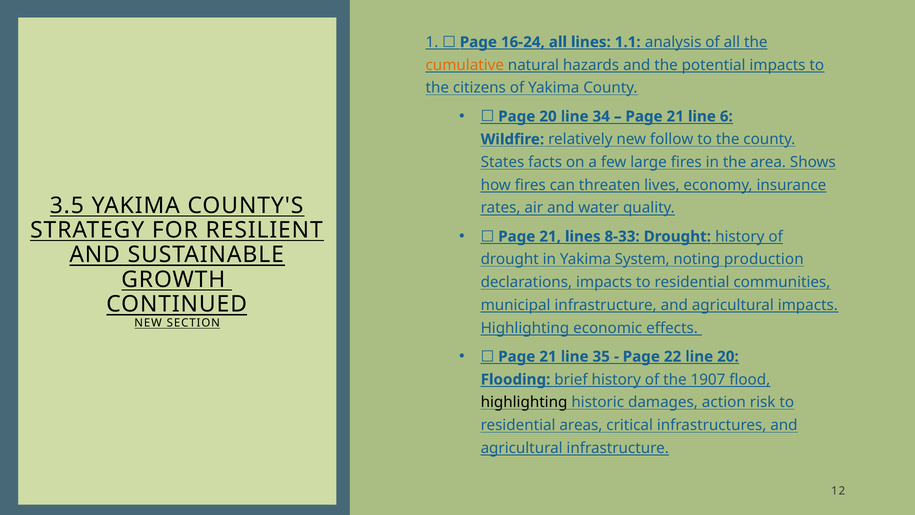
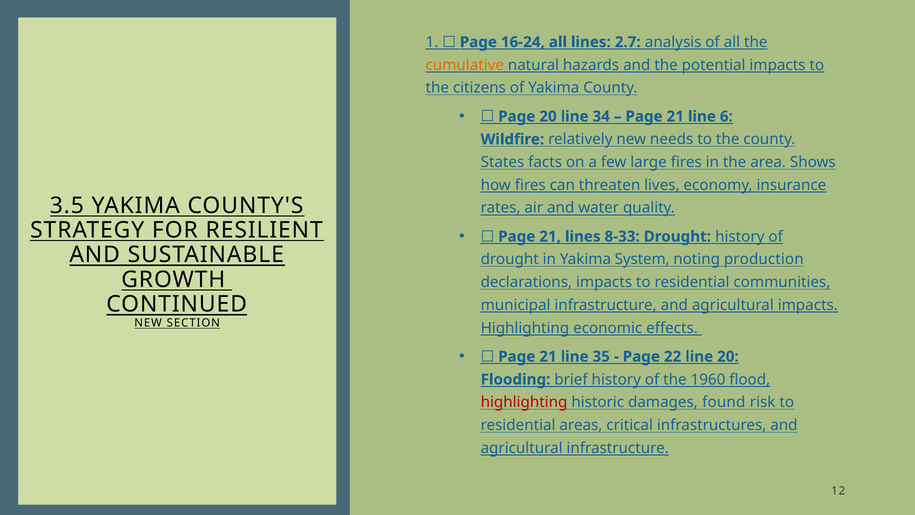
1.1: 1.1 -> 2.7
follow: follow -> needs
1907: 1907 -> 1960
highlighting at (524, 402) colour: black -> red
action: action -> found
